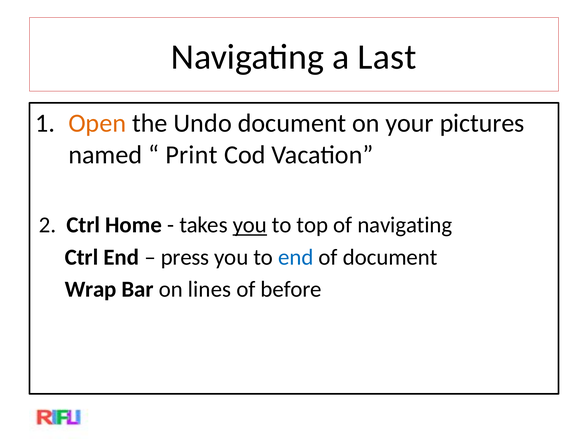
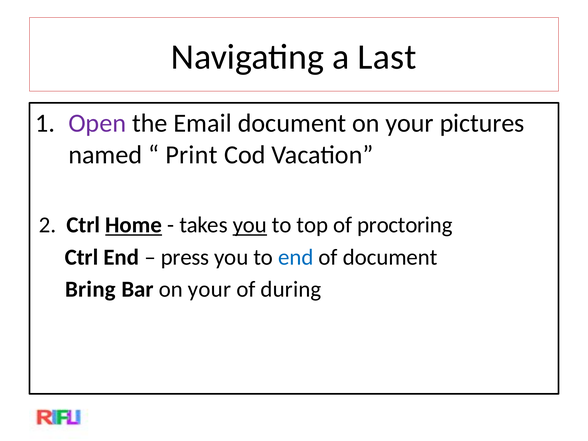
Open colour: orange -> purple
Undo: Undo -> Email
Home underline: none -> present
of navigating: navigating -> proctoring
Wrap: Wrap -> Bring
Bar on lines: lines -> your
before: before -> during
